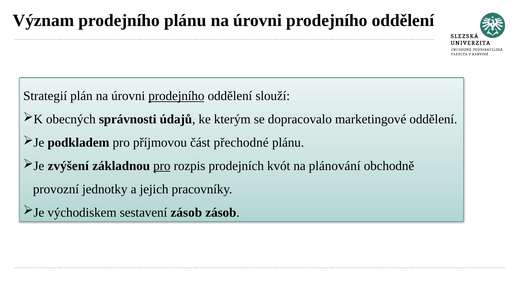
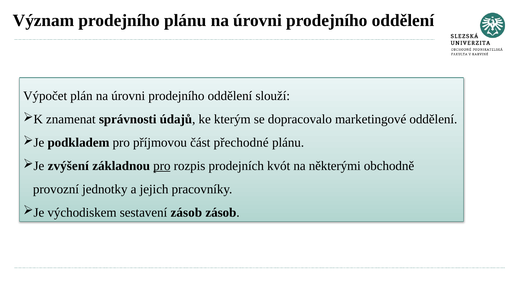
Strategií: Strategií -> Výpočet
prodejního at (176, 96) underline: present -> none
obecných: obecných -> znamenat
plánování: plánování -> některými
